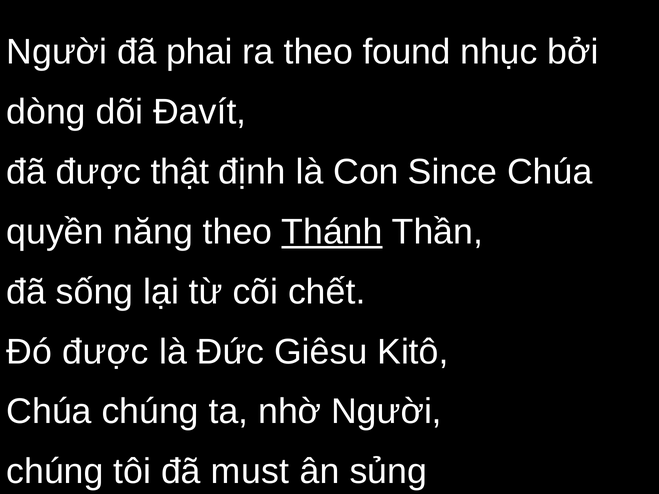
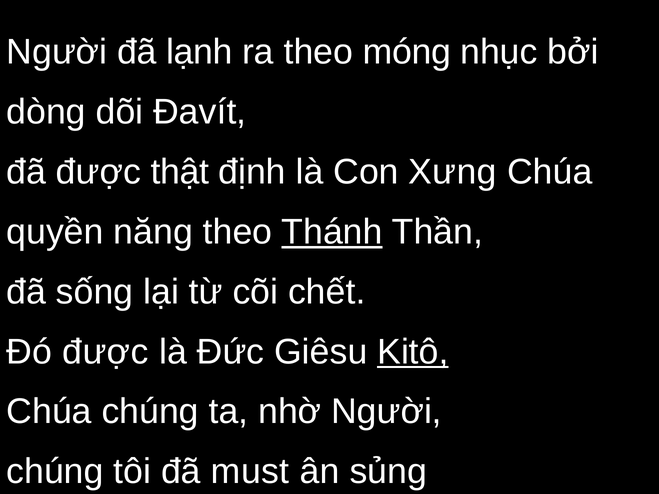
phai: phai -> lạnh
found: found -> móng
Since: Since -> Xưng
Kitô underline: none -> present
